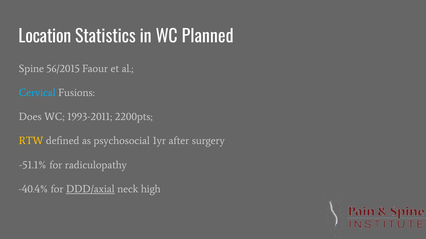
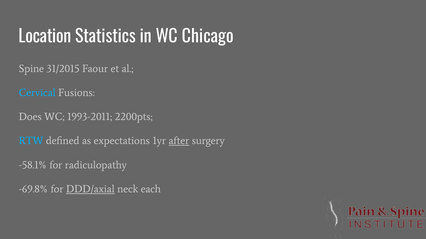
Planned: Planned -> Chicago
56/2015: 56/2015 -> 31/2015
RTW colour: yellow -> light blue
psychosocial: psychosocial -> expectations
after underline: none -> present
-51.1%: -51.1% -> -58.1%
-40.4%: -40.4% -> -69.8%
high: high -> each
